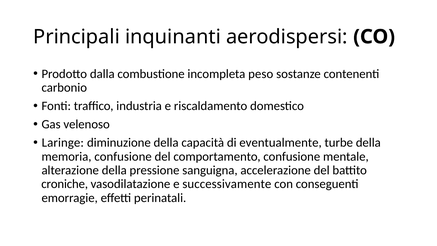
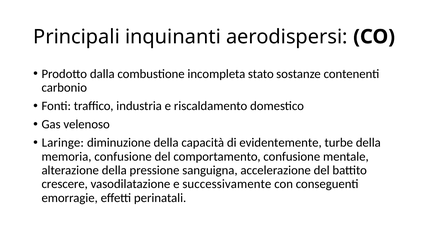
peso: peso -> stato
eventualmente: eventualmente -> evidentemente
croniche: croniche -> crescere
